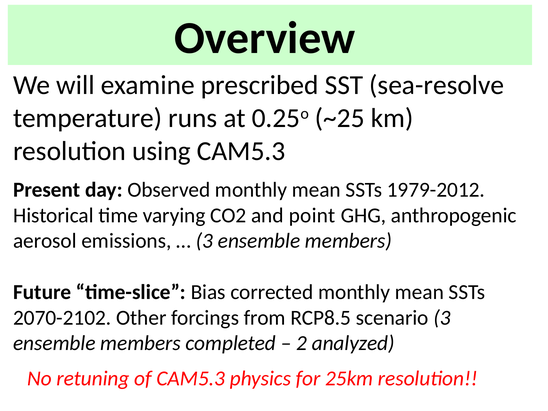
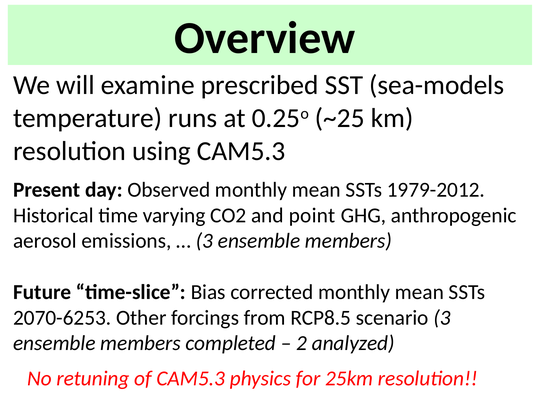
sea-resolve: sea-resolve -> sea-models
2070-2102: 2070-2102 -> 2070-6253
